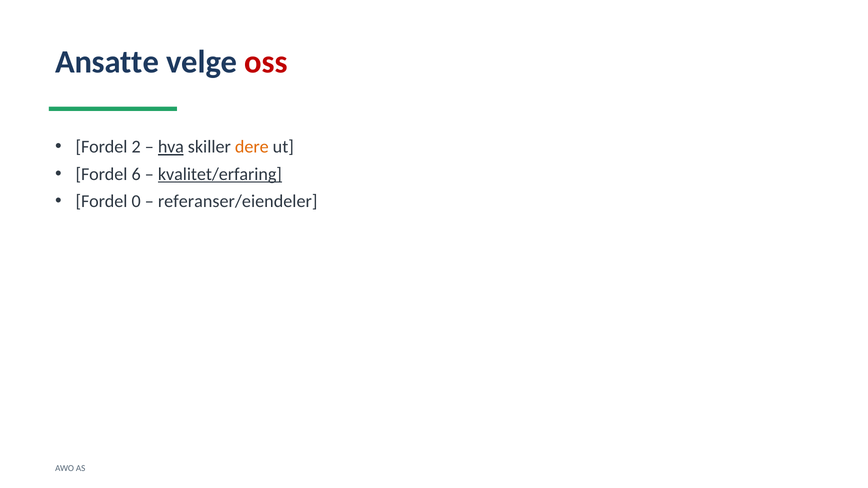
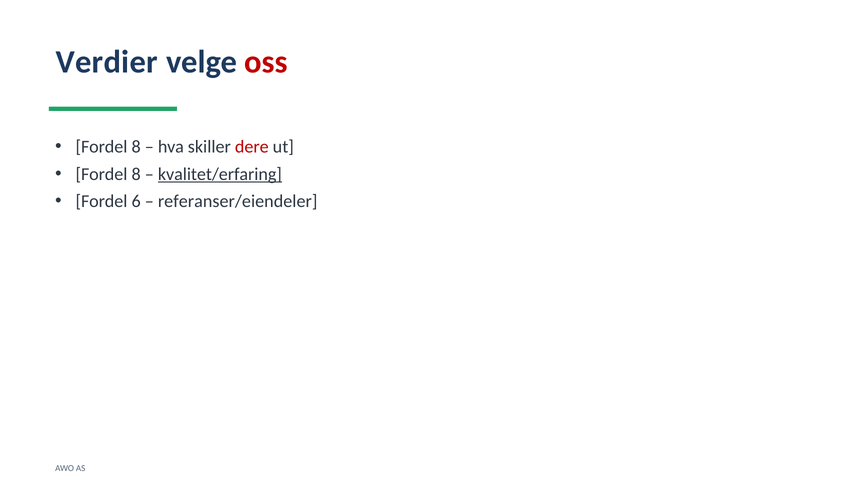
Ansatte: Ansatte -> Verdier
2 at (136, 147): 2 -> 8
hva underline: present -> none
dere colour: orange -> red
6 at (136, 174): 6 -> 8
0: 0 -> 6
